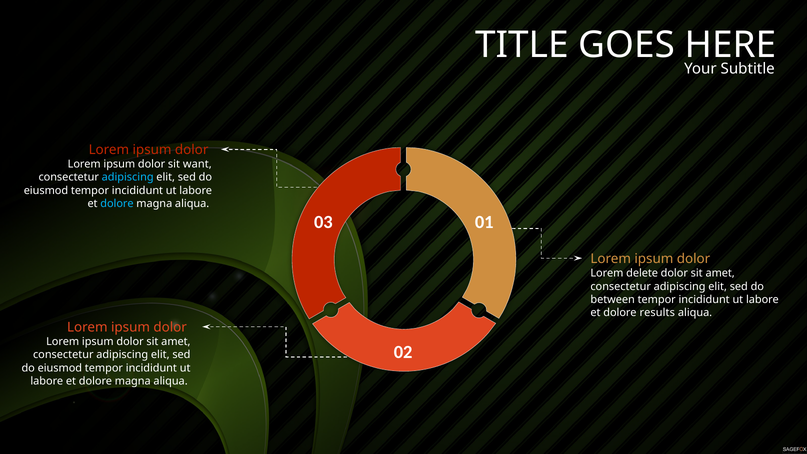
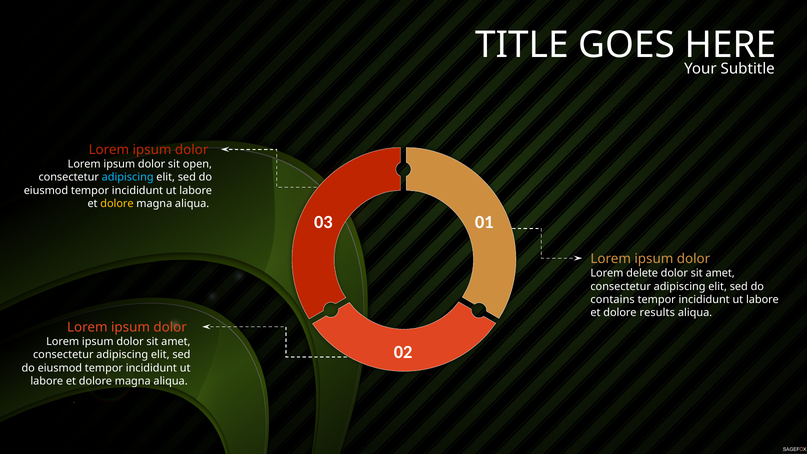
want: want -> open
dolore at (117, 204) colour: light blue -> yellow
between: between -> contains
